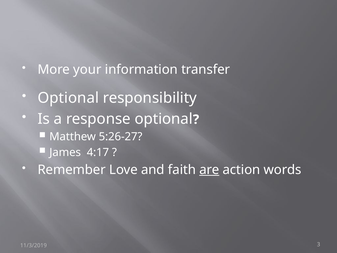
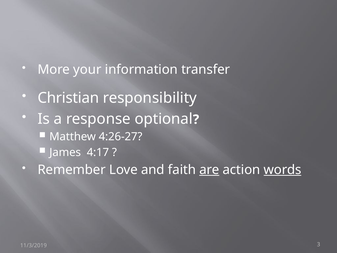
Optional at (68, 98): Optional -> Christian
5:26-27: 5:26-27 -> 4:26-27
words underline: none -> present
